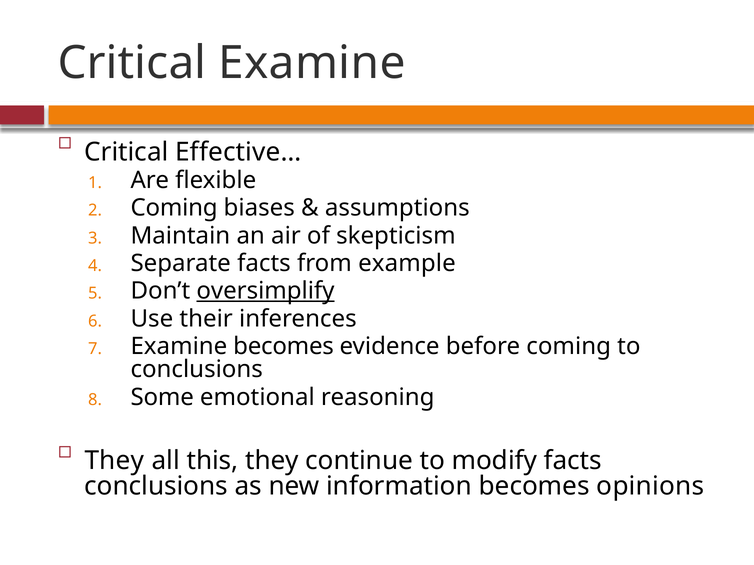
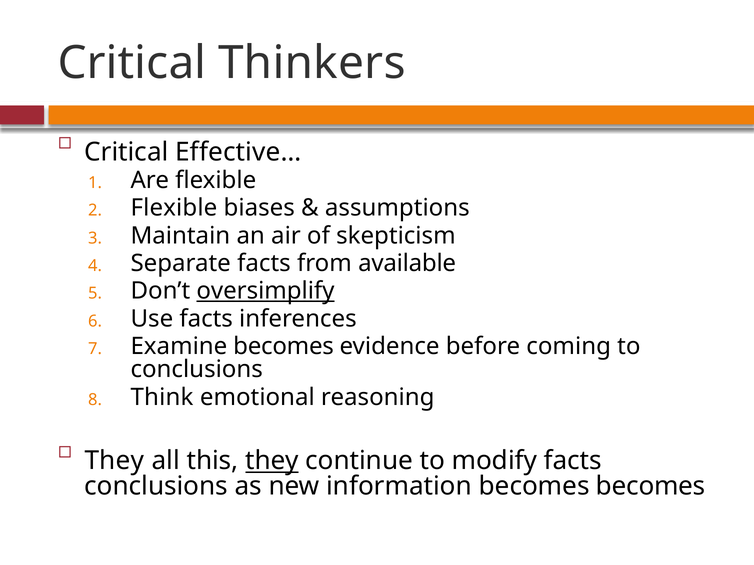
Critical Examine: Examine -> Thinkers
Coming at (174, 208): Coming -> Flexible
example: example -> available
Use their: their -> facts
Some: Some -> Think
they at (272, 461) underline: none -> present
becomes opinions: opinions -> becomes
